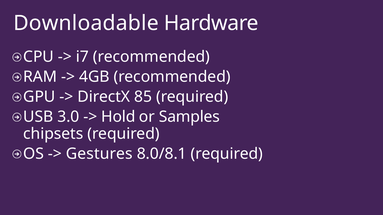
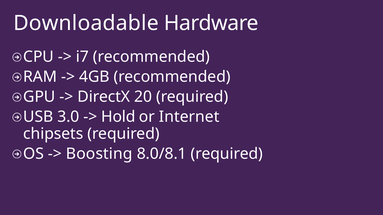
85: 85 -> 20
Samples: Samples -> Internet
Gestures: Gestures -> Boosting
